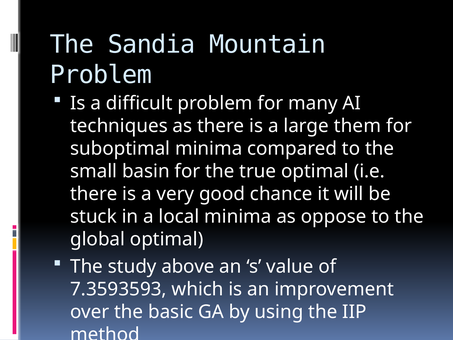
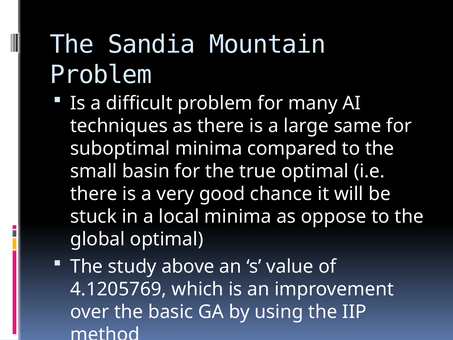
them: them -> same
7.3593593: 7.3593593 -> 4.1205769
